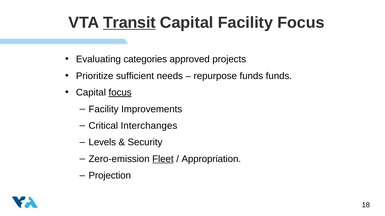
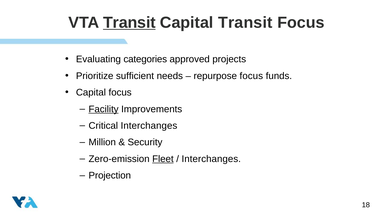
Capital Facility: Facility -> Transit
repurpose funds: funds -> focus
focus at (120, 93) underline: present -> none
Facility at (104, 109) underline: none -> present
Levels: Levels -> Million
Appropriation at (211, 159): Appropriation -> Interchanges
